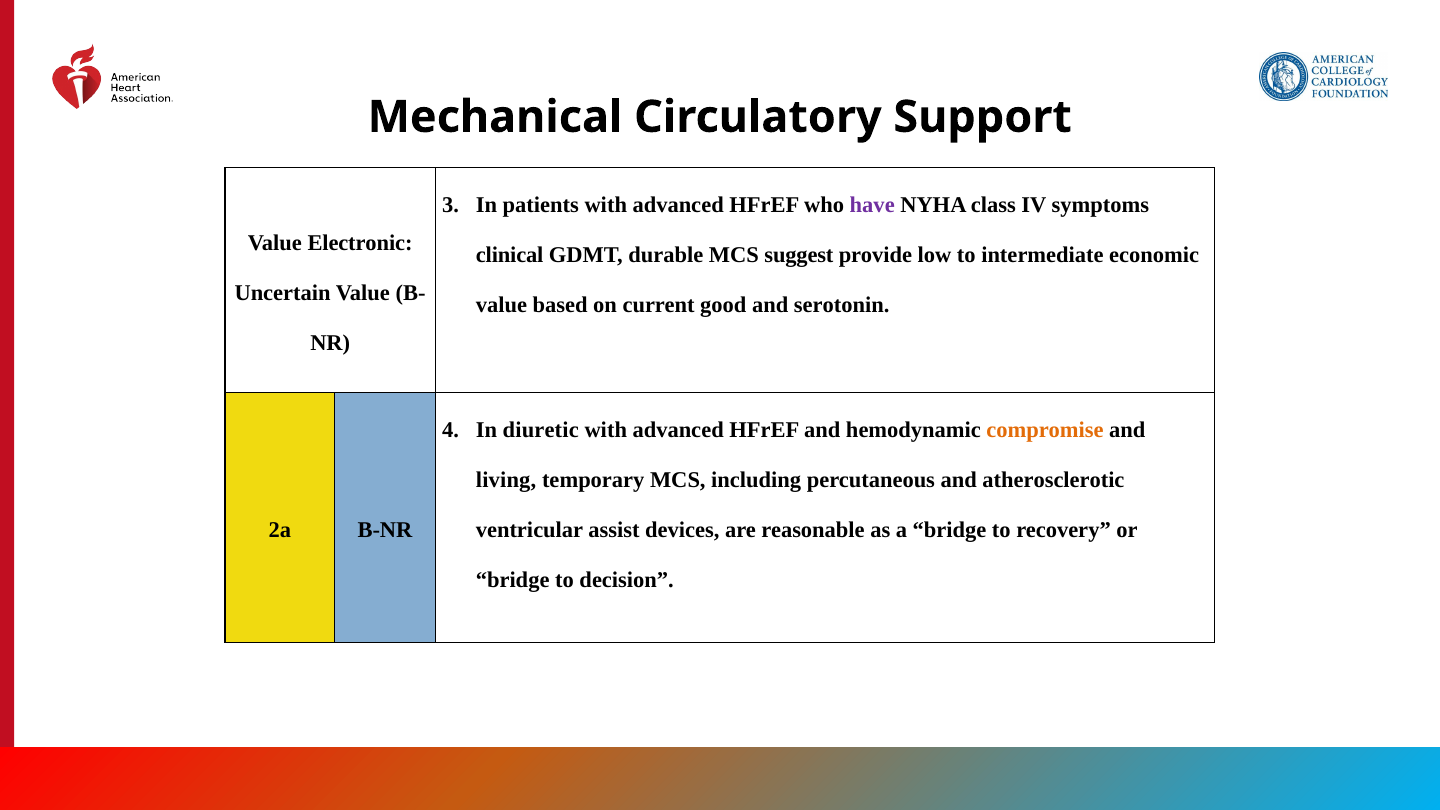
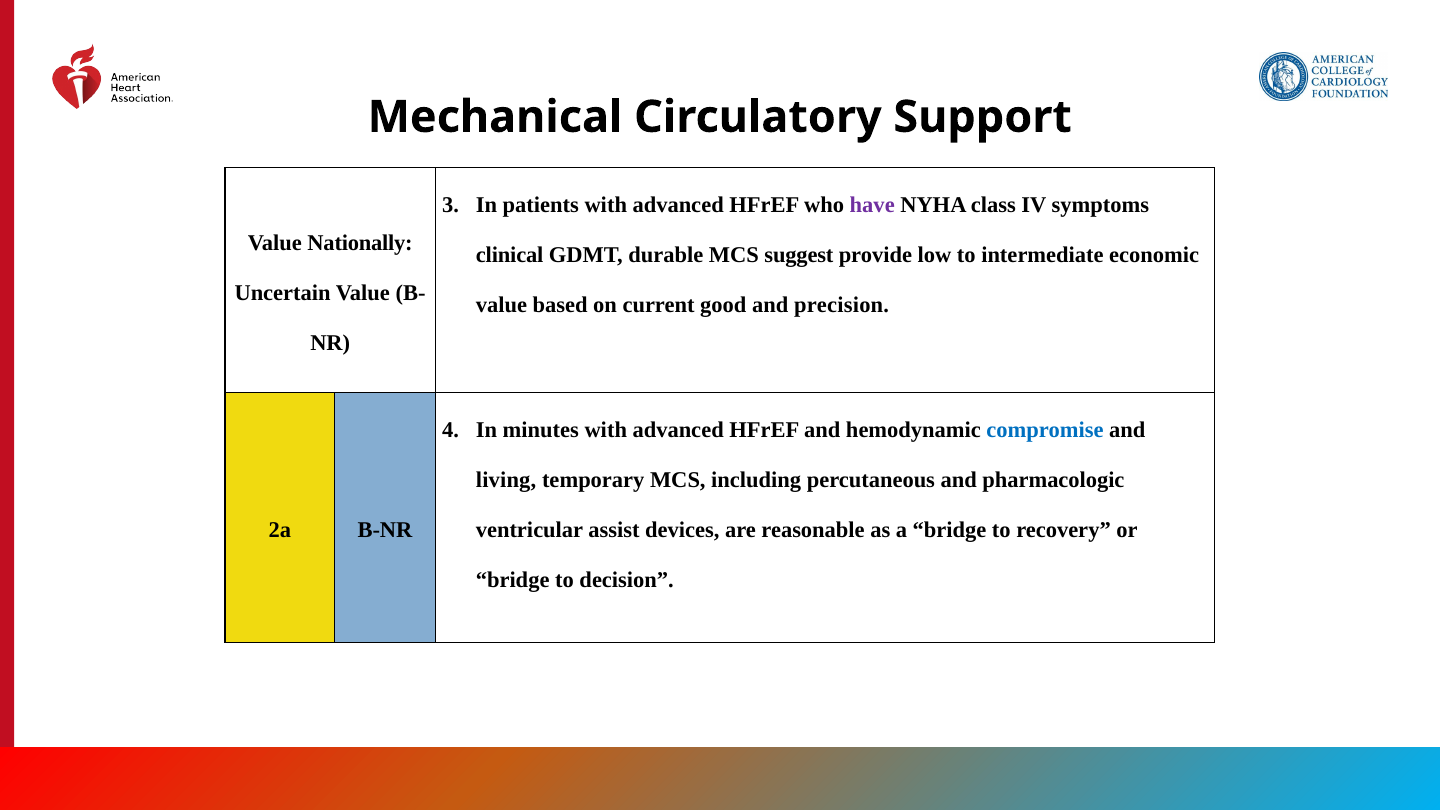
Electronic: Electronic -> Nationally
serotonin: serotonin -> precision
diuretic: diuretic -> minutes
compromise colour: orange -> blue
atherosclerotic: atherosclerotic -> pharmacologic
